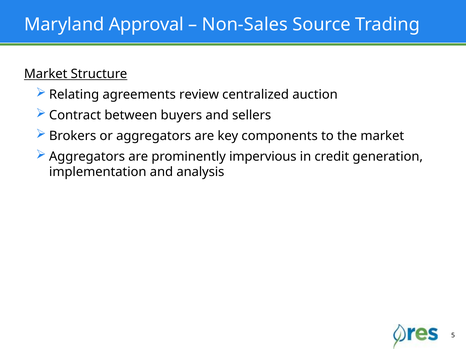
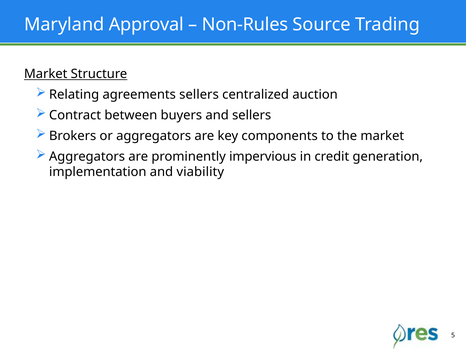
Non-Sales: Non-Sales -> Non-Rules
agreements review: review -> sellers
analysis: analysis -> viability
